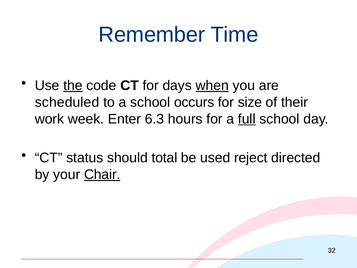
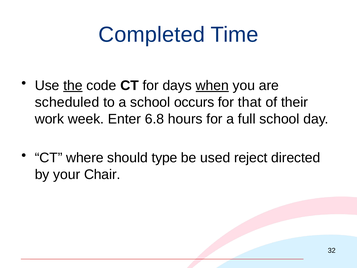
Remember: Remember -> Completed
size: size -> that
6.3: 6.3 -> 6.8
full underline: present -> none
status: status -> where
total: total -> type
Chair underline: present -> none
